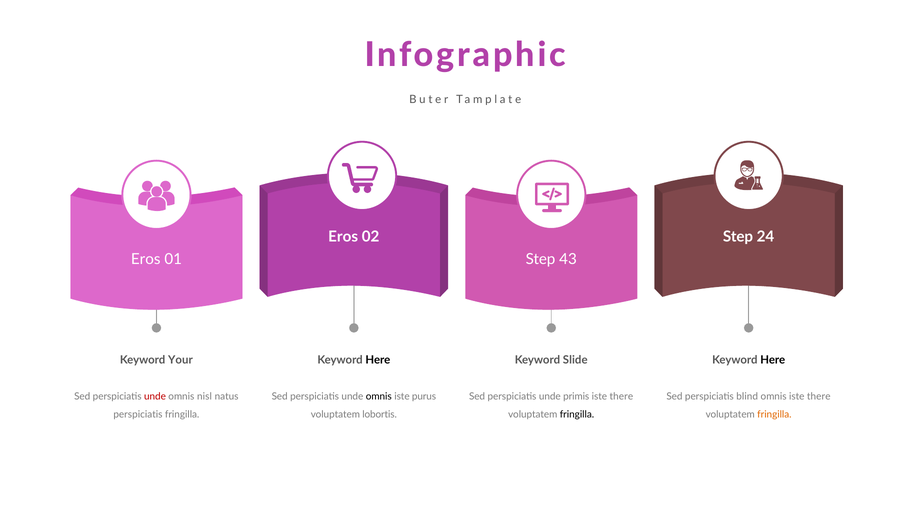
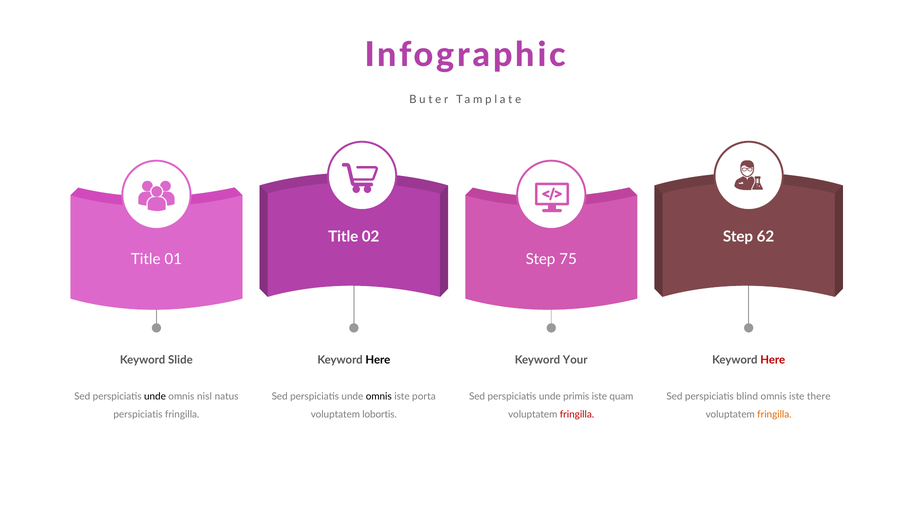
Eros at (343, 237): Eros -> Title
24: 24 -> 62
Eros at (146, 259): Eros -> Title
43: 43 -> 75
Your: Your -> Slide
Slide: Slide -> Your
Here at (773, 360) colour: black -> red
unde at (155, 396) colour: red -> black
purus: purus -> porta
there at (621, 396): there -> quam
fringilla at (577, 414) colour: black -> red
